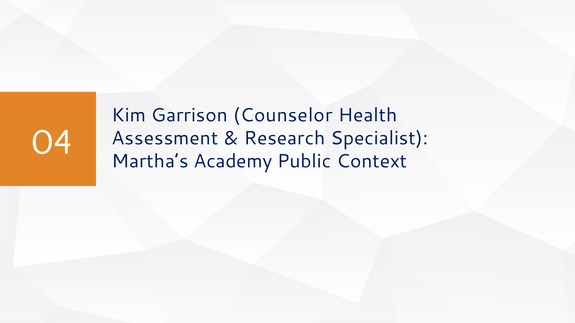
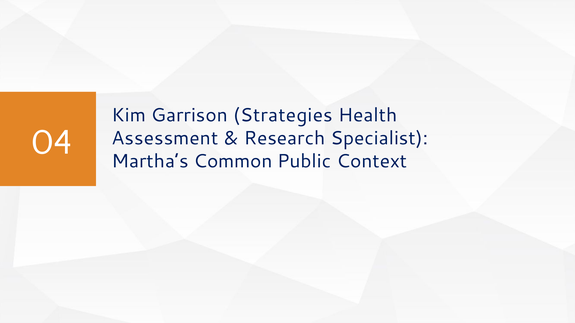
Counselor: Counselor -> Strategies
Academy: Academy -> Common
